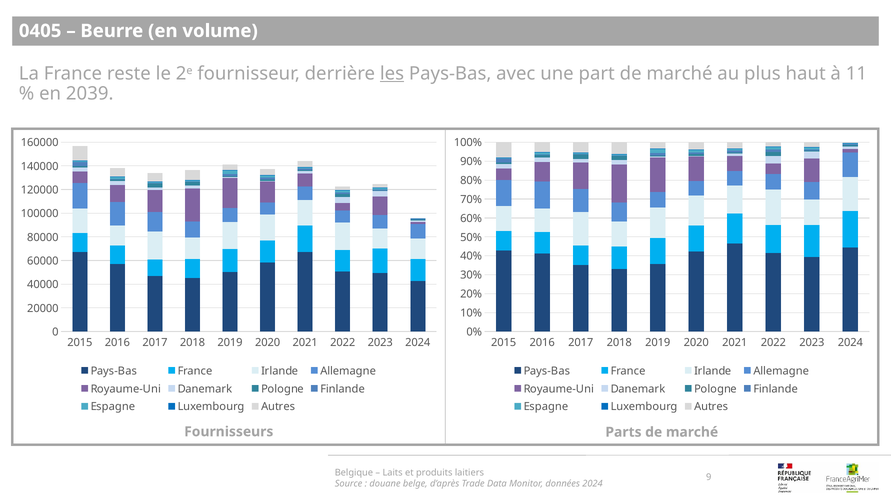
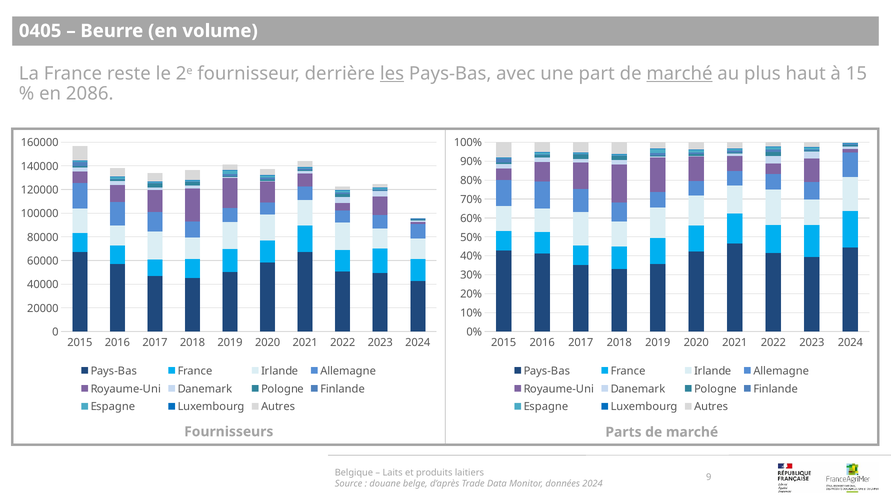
marché at (679, 74) underline: none -> present
11: 11 -> 15
2039: 2039 -> 2086
